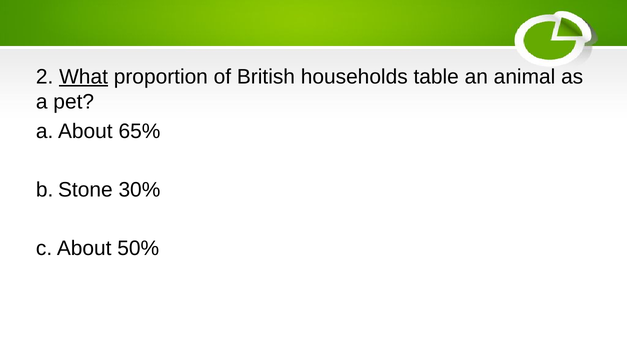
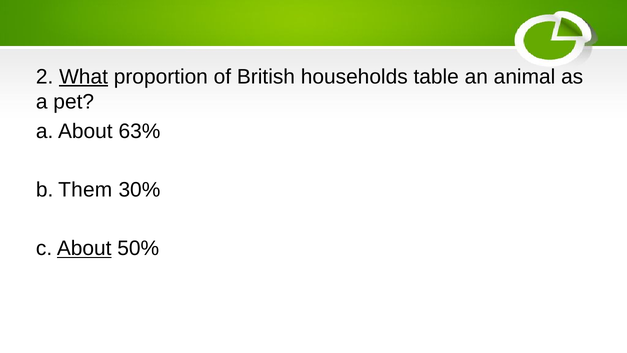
65%: 65% -> 63%
Stone: Stone -> Them
About at (84, 248) underline: none -> present
